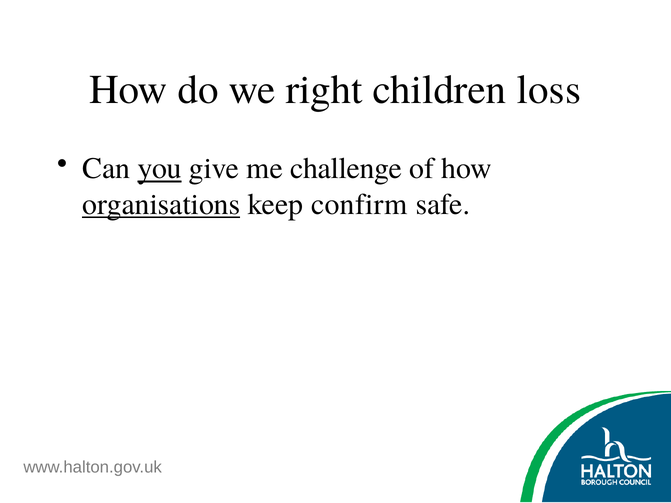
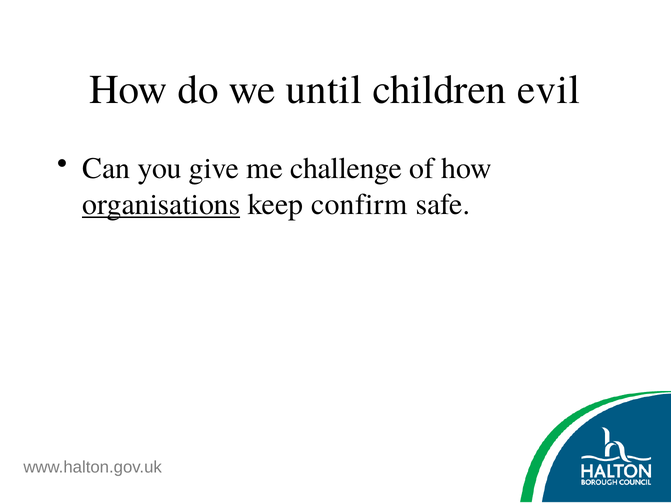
right: right -> until
loss: loss -> evil
you underline: present -> none
